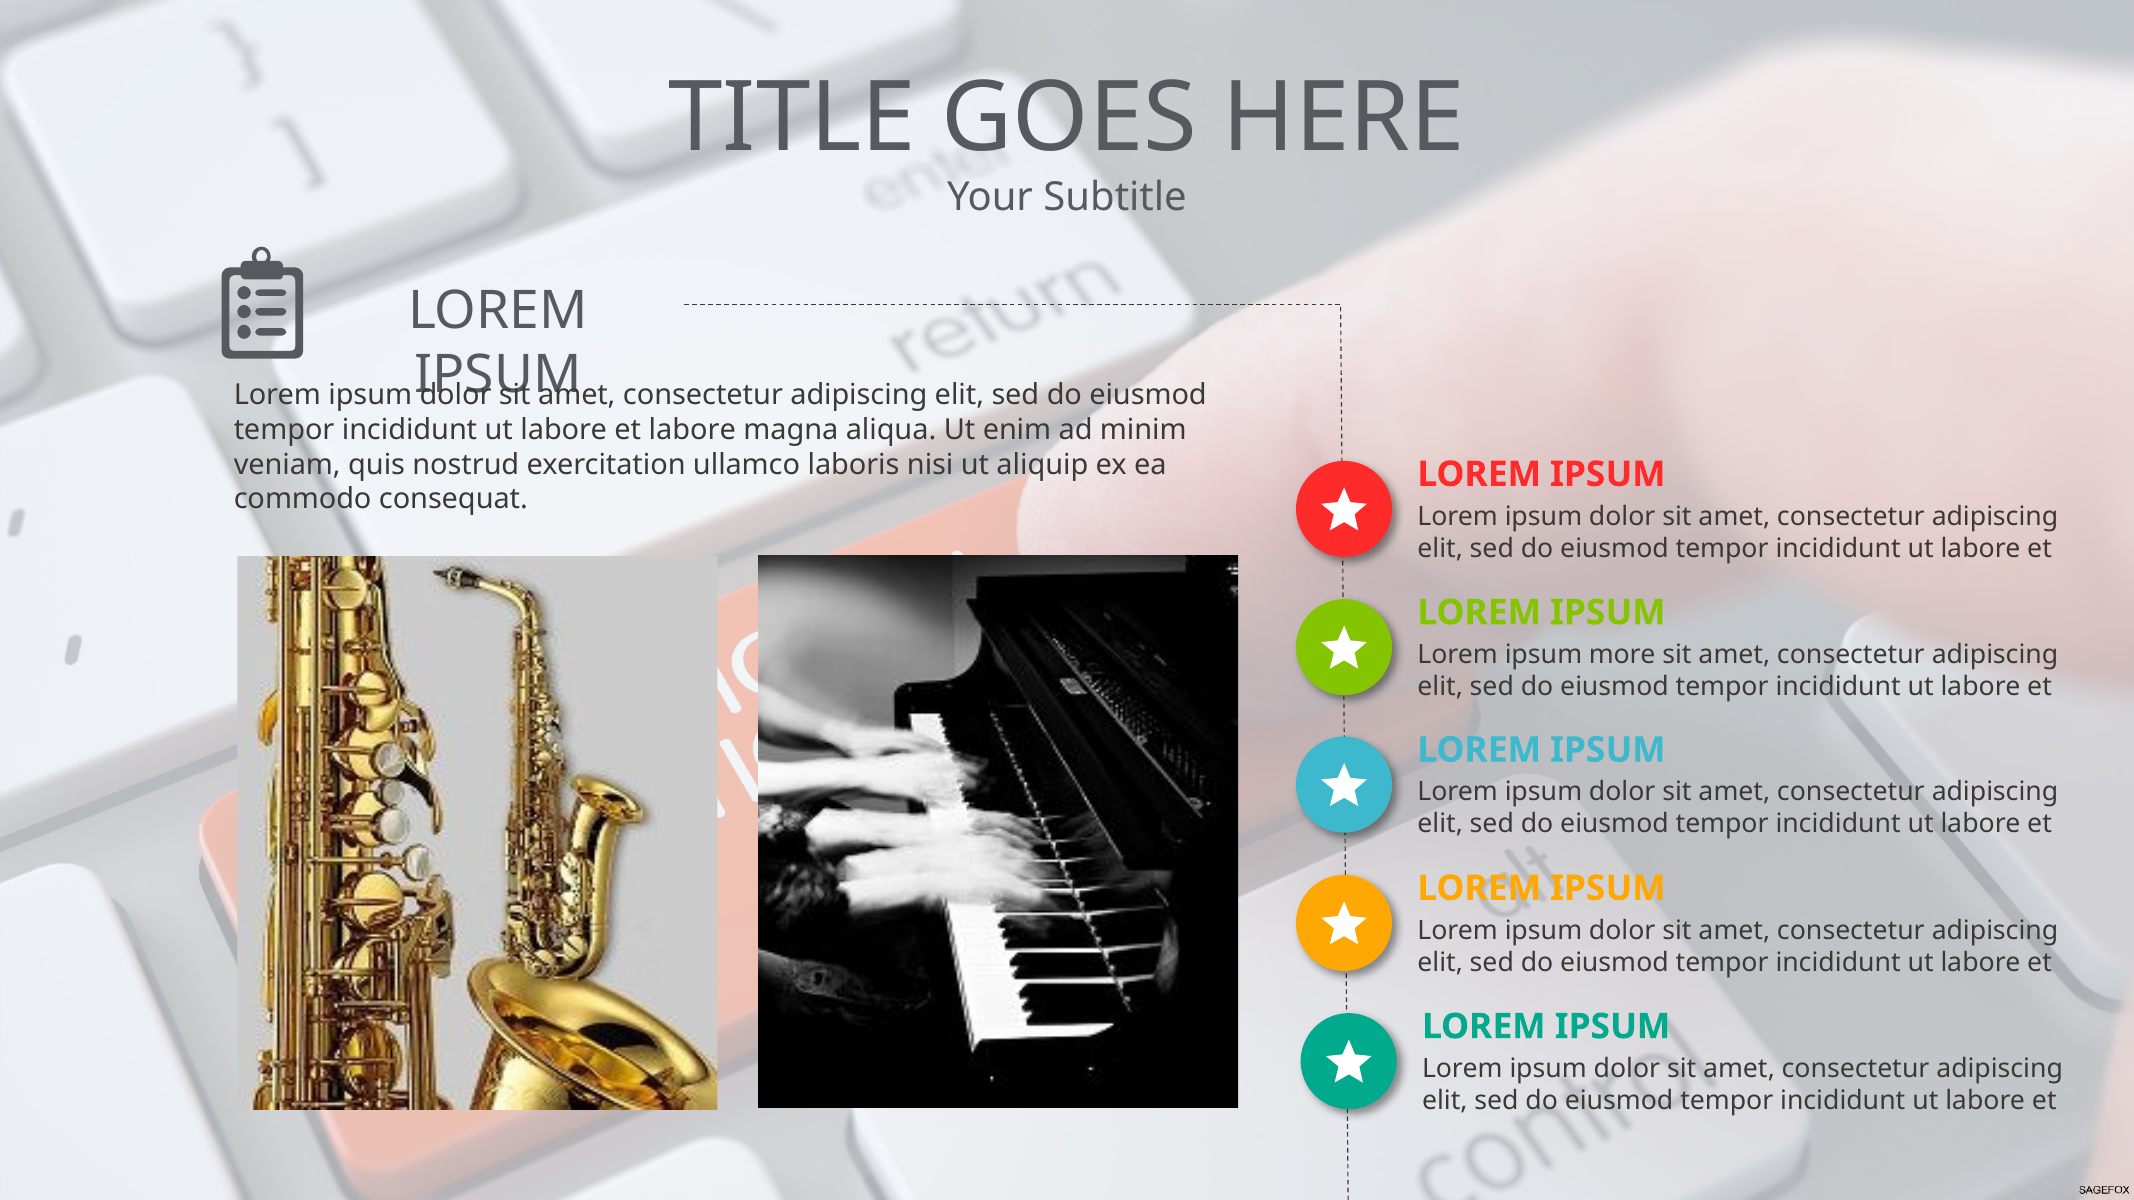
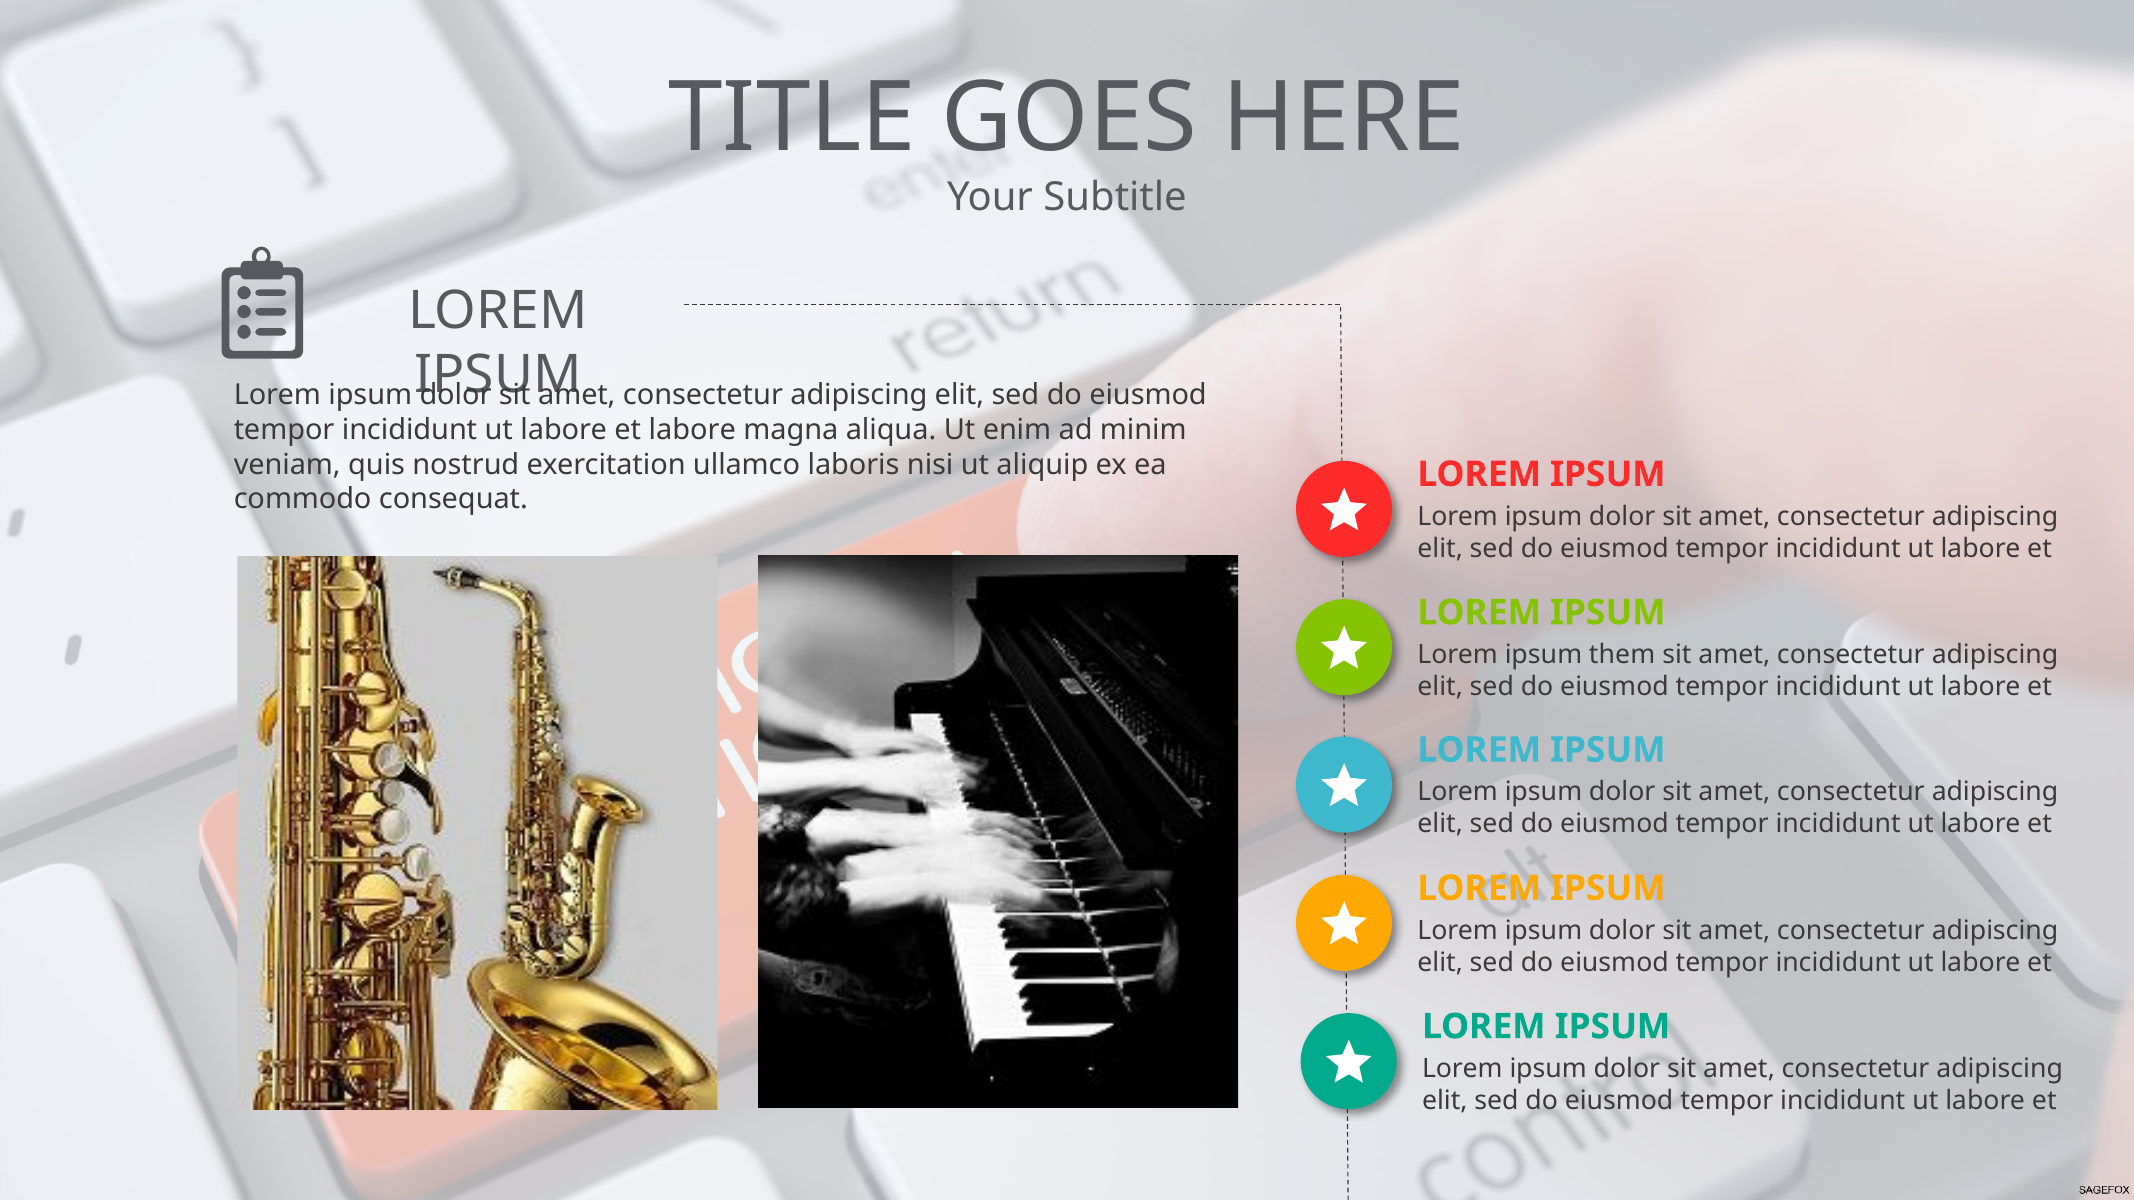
more: more -> them
